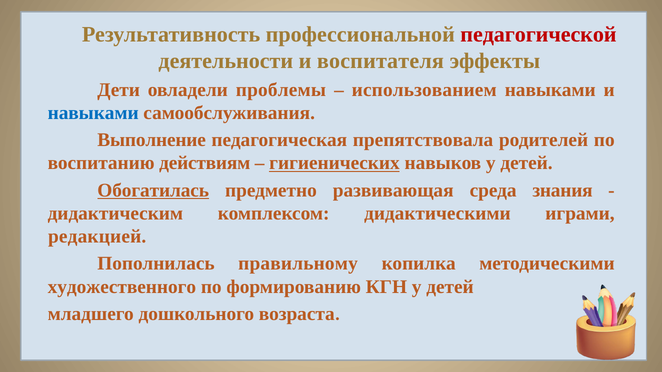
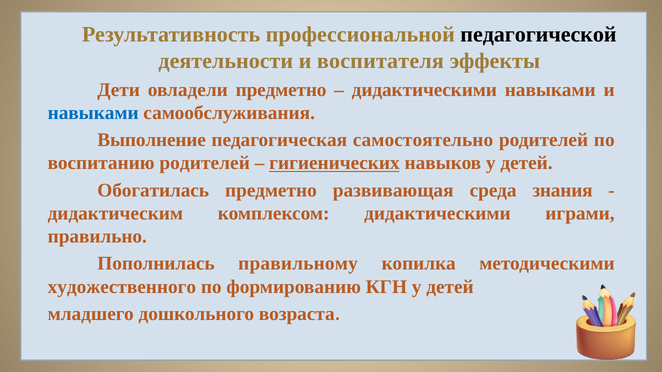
педагогической colour: red -> black
овладели проблемы: проблемы -> предметно
использованием at (424, 90): использованием -> дидактическими
препятствовала: препятствовала -> самостоятельно
воспитанию действиям: действиям -> родителей
Обогатилась underline: present -> none
редакцией: редакцией -> правильно
